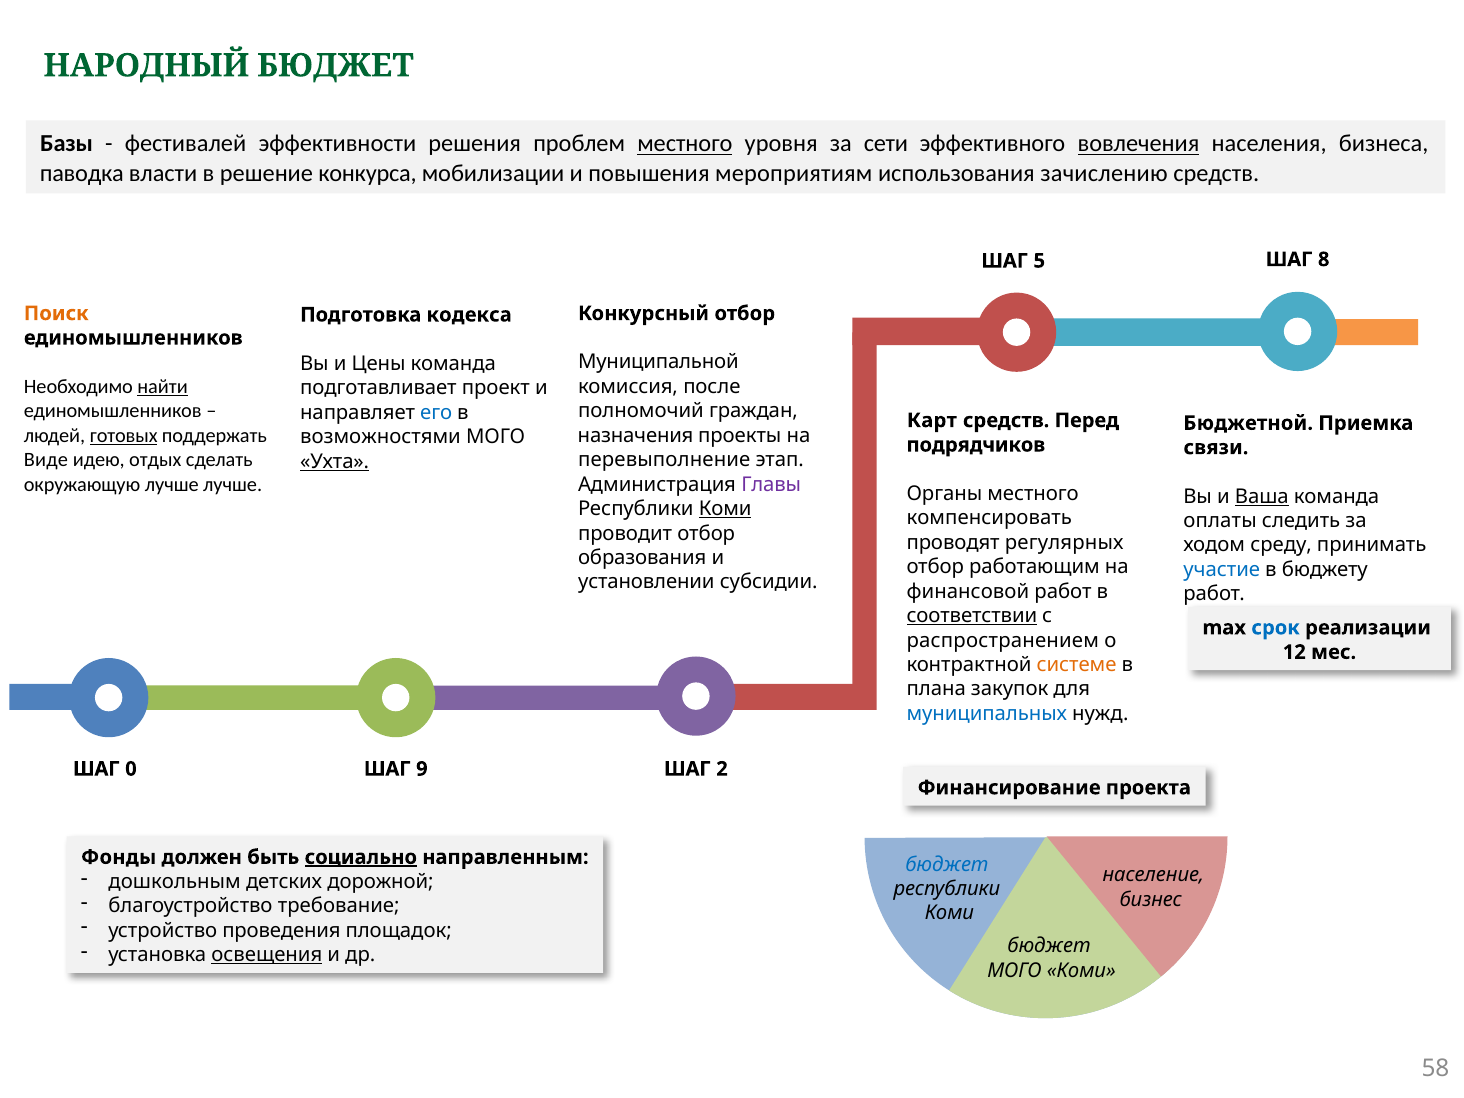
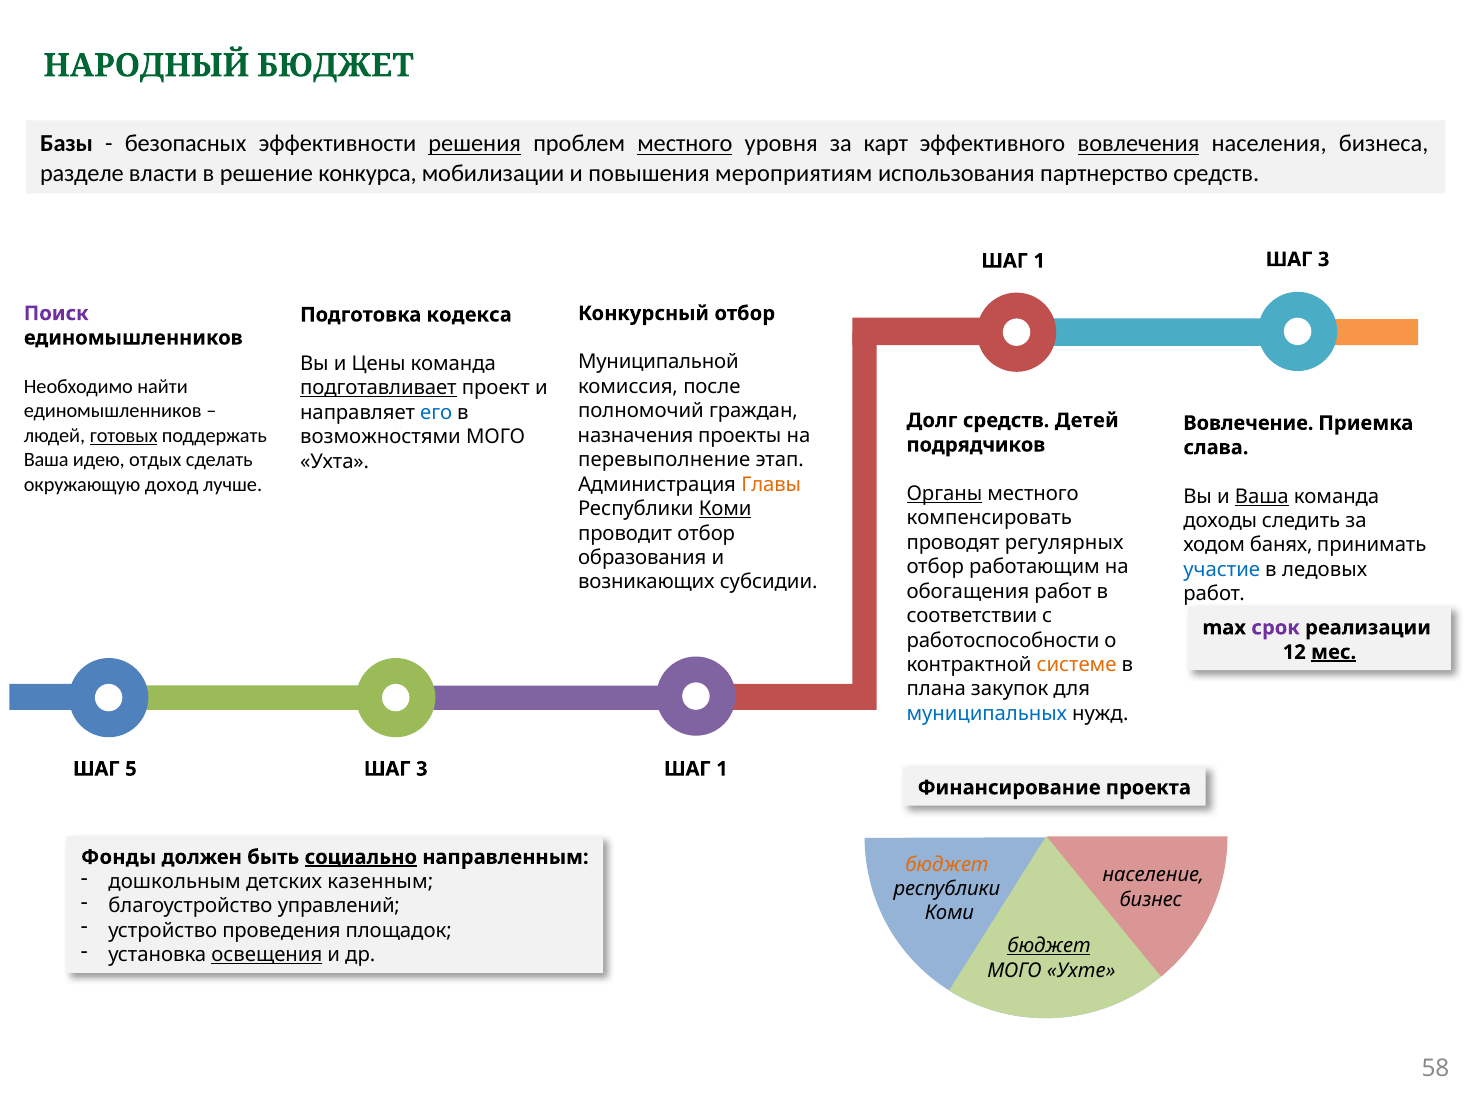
фестивалей: фестивалей -> безопасных
решения underline: none -> present
сети: сети -> карт
паводка: паводка -> разделе
зачислению: зачислению -> партнерство
5 at (1039, 261): 5 -> 1
8 at (1324, 259): 8 -> 3
Поиск colour: orange -> purple
найти underline: present -> none
подготавливает underline: none -> present
Карт: Карт -> Долг
Перед: Перед -> Детей
Бюджетной: Бюджетной -> Вовлечение
связи: связи -> слава
Виде at (46, 460): Виде -> Ваша
Ухта underline: present -> none
окружающую лучше: лучше -> доход
Главы colour: purple -> orange
Органы underline: none -> present
оплаты: оплаты -> доходы
среду: среду -> банях
бюджету: бюджету -> ледовых
установлении: установлении -> возникающих
финансовой: финансовой -> обогащения
соответствии underline: present -> none
срок colour: blue -> purple
распространением: распространением -> работоспособности
мес underline: none -> present
0: 0 -> 5
9 at (422, 769): 9 -> 3
2 at (722, 769): 2 -> 1
бюджет at (947, 864) colour: blue -> orange
дорожной: дорожной -> казенным
требование: требование -> управлений
бюджет at (1049, 946) underline: none -> present
МОГО Коми: Коми -> Ухте
